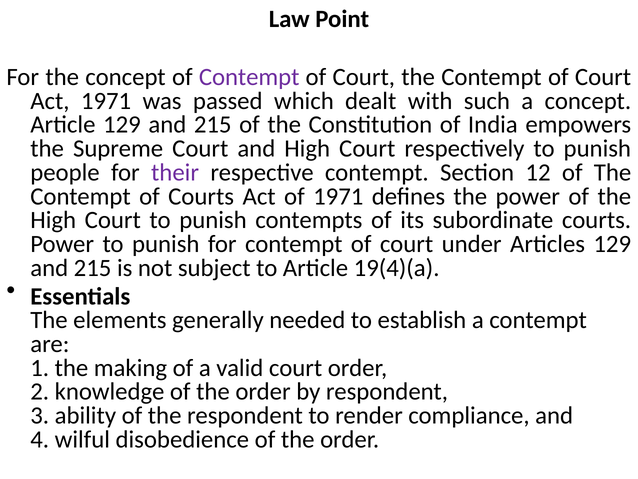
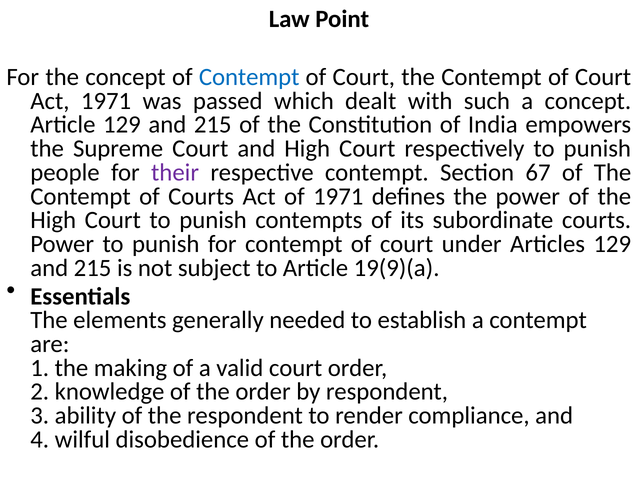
Contempt at (249, 77) colour: purple -> blue
12: 12 -> 67
19(4)(a: 19(4)(a -> 19(9)(a
